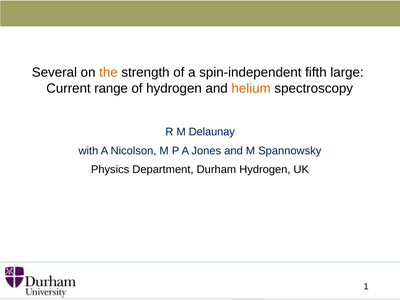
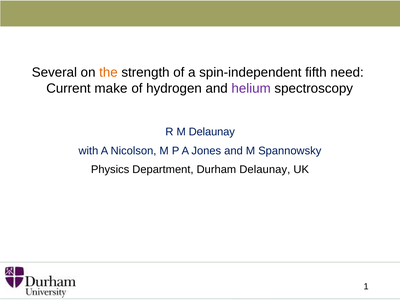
large: large -> need
range: range -> make
helium colour: orange -> purple
Durham Hydrogen: Hydrogen -> Delaunay
